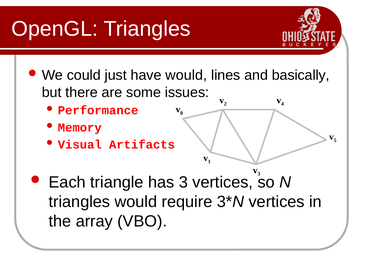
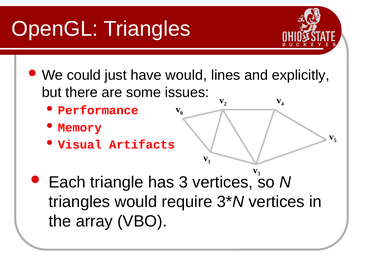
basically: basically -> explicitly
